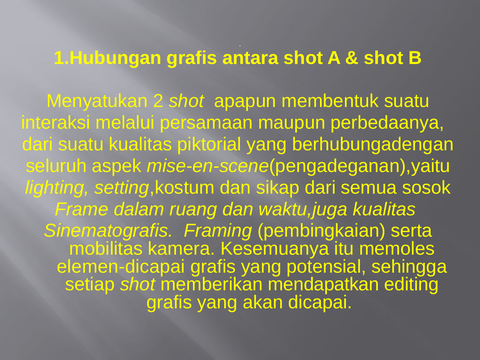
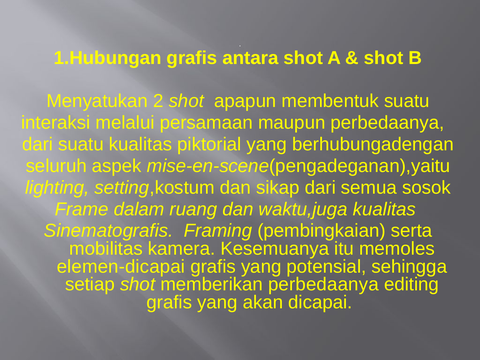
memberikan mendapatkan: mendapatkan -> perbedaanya
